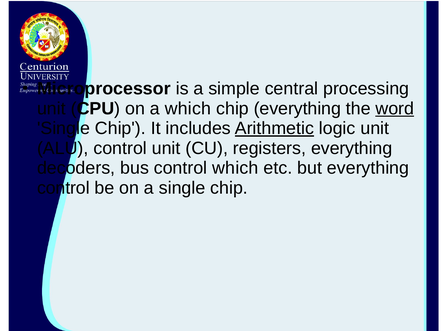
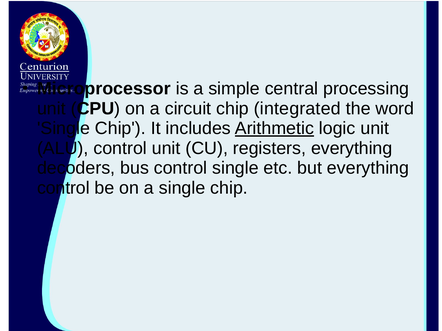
a which: which -> circuit
chip everything: everything -> integrated
word underline: present -> none
control which: which -> single
